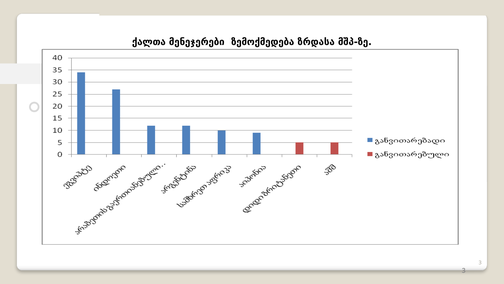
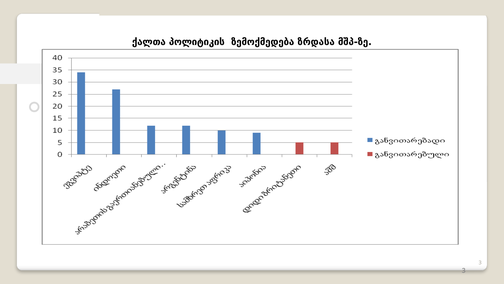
მენეჯერები: მენეჯერები -> პოლიტიკის
